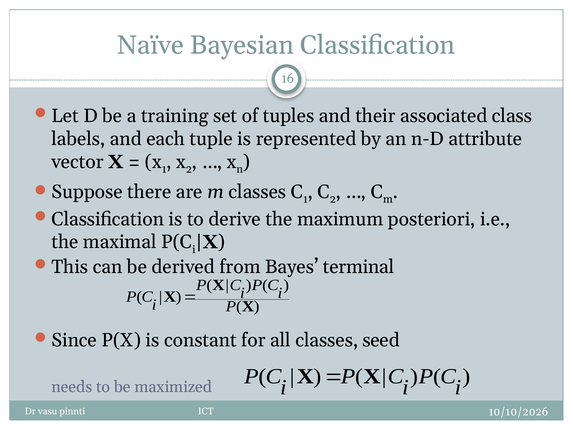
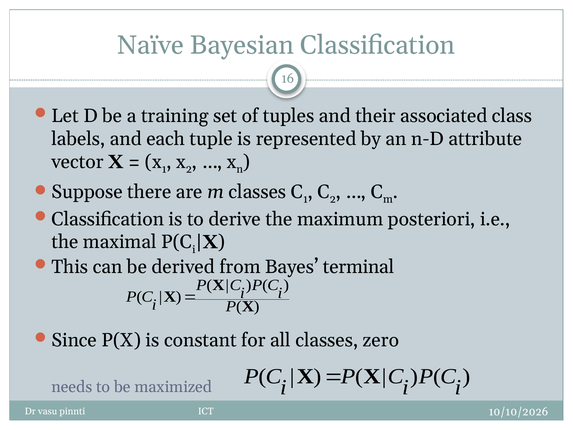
seed: seed -> zero
